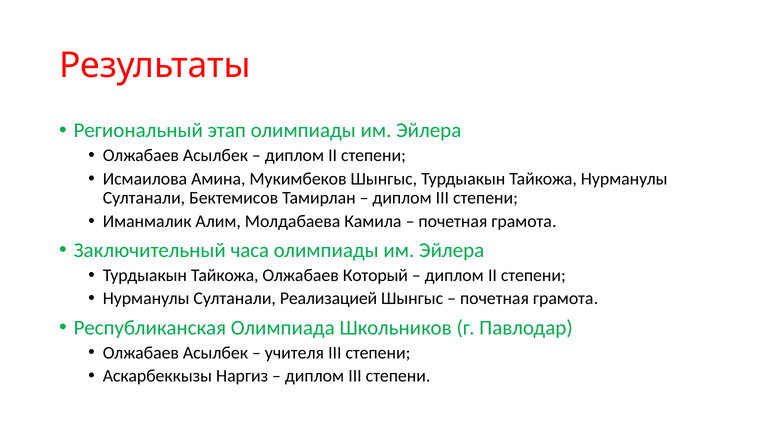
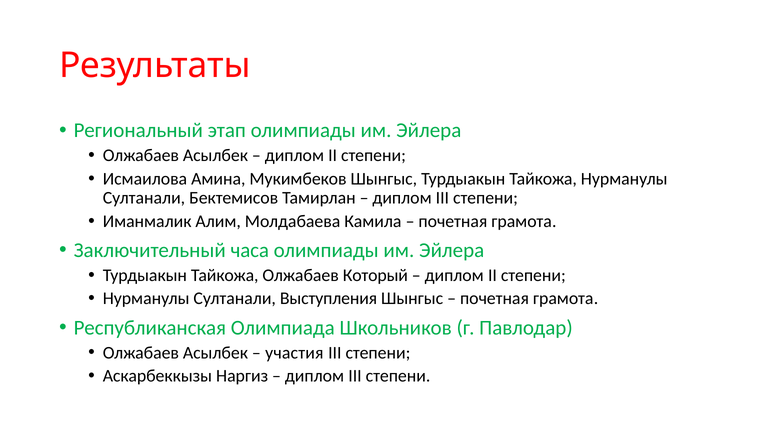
Реализацией: Реализацией -> Выступления
учителя: учителя -> участия
